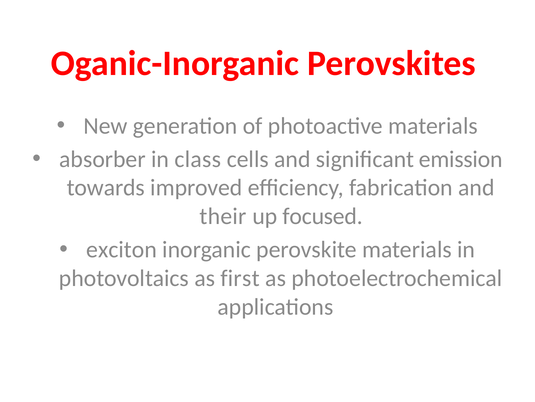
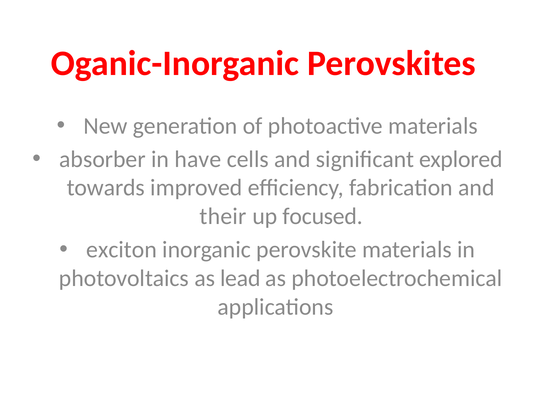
class: class -> have
emission: emission -> explored
first: first -> lead
